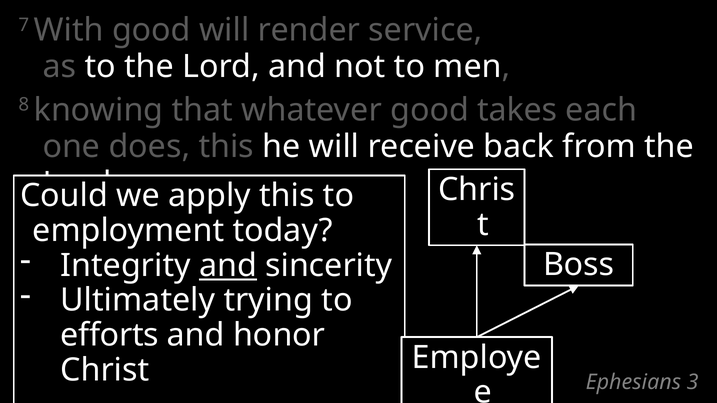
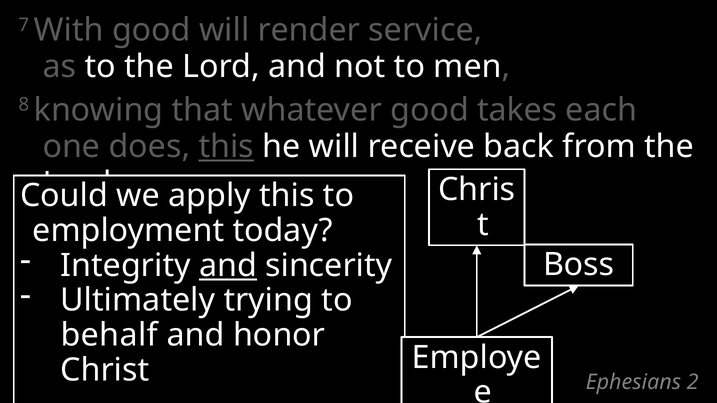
this at (226, 147) underline: none -> present
efforts: efforts -> behalf
3: 3 -> 2
